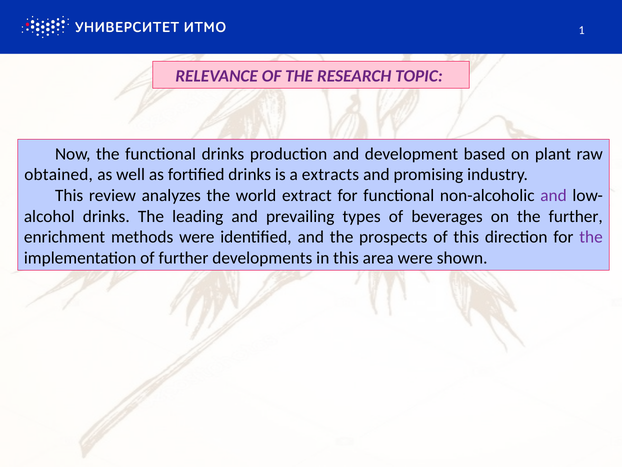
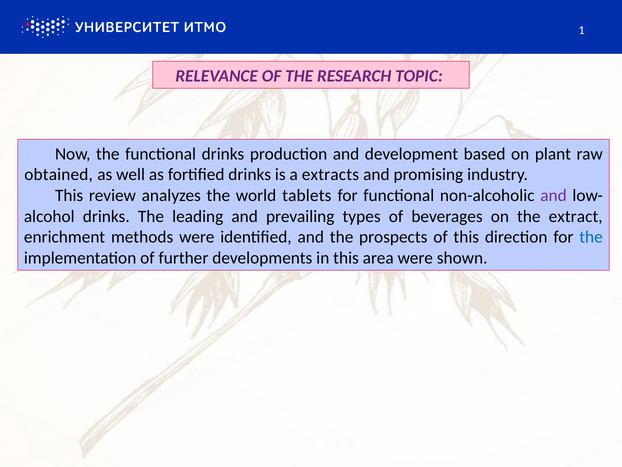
extract: extract -> tablets
the further: further -> extract
the at (591, 237) colour: purple -> blue
